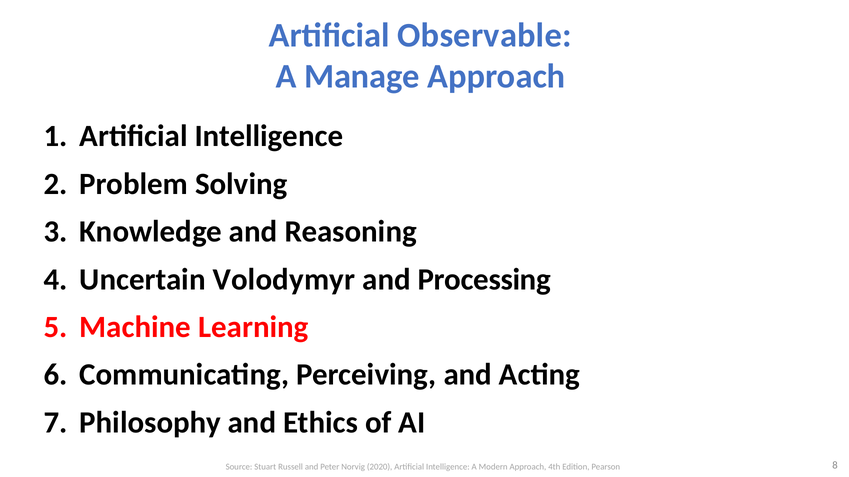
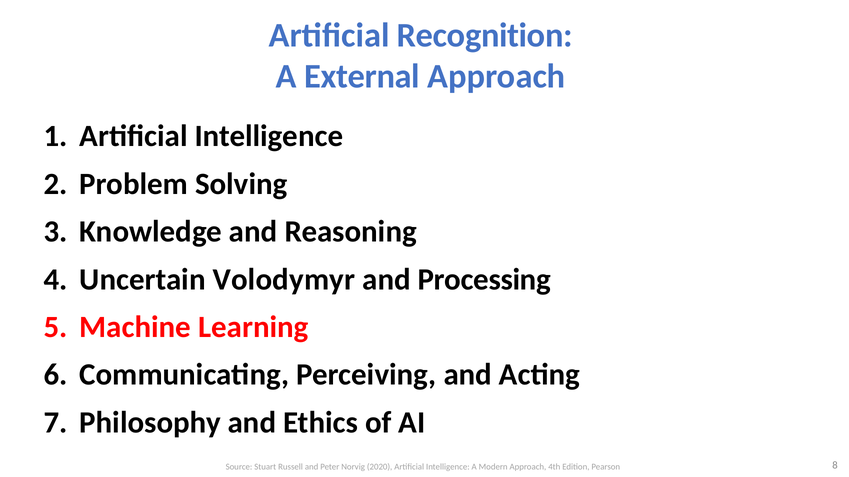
Observable: Observable -> Recognition
Manage: Manage -> External
